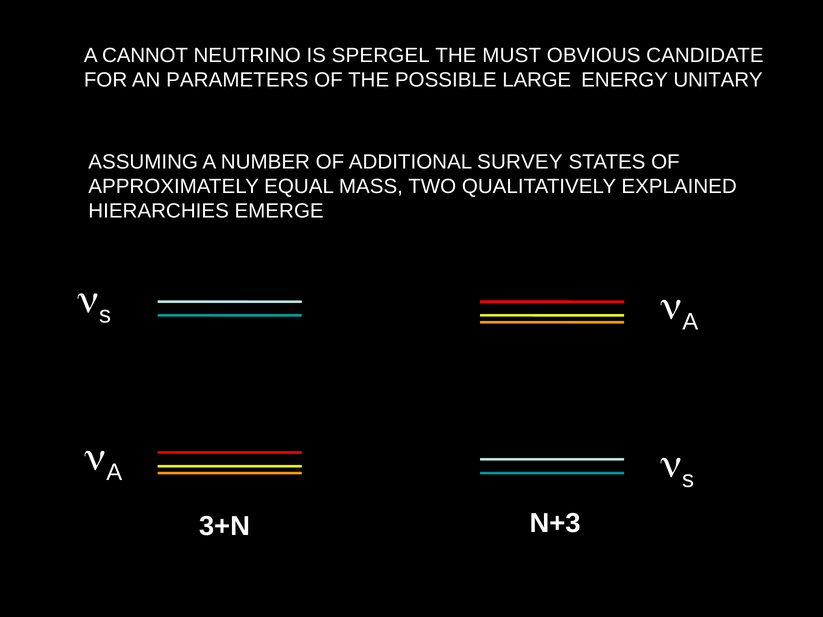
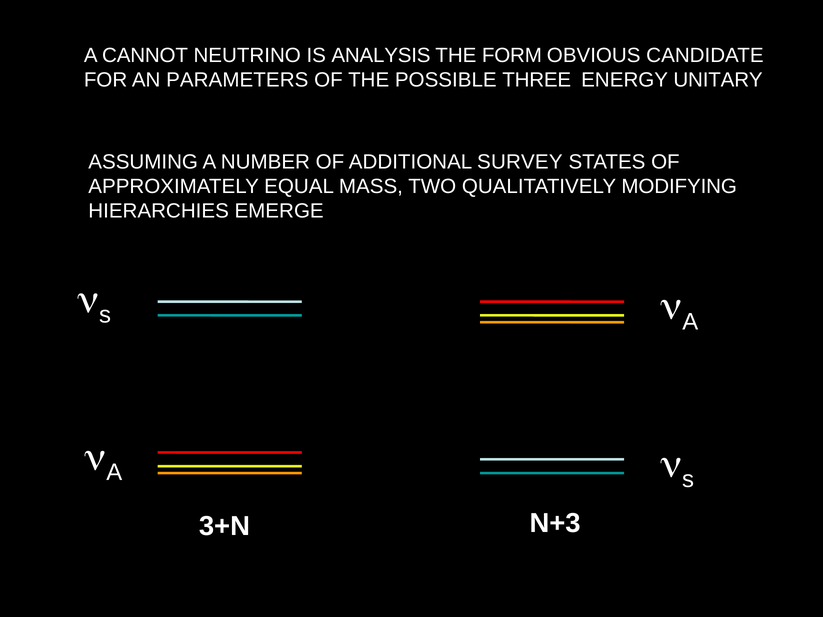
SPERGEL: SPERGEL -> ANALYSIS
MUST: MUST -> FORM
LARGE: LARGE -> THREE
EXPLAINED: EXPLAINED -> MODIFYING
